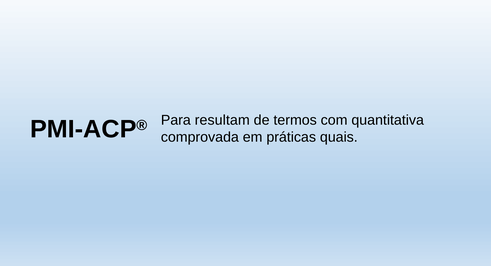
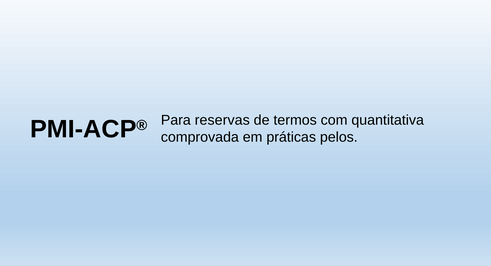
resultam: resultam -> reservas
quais: quais -> pelos
